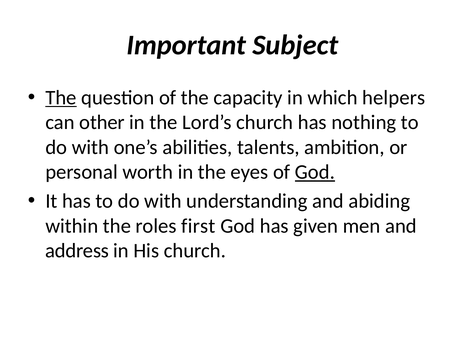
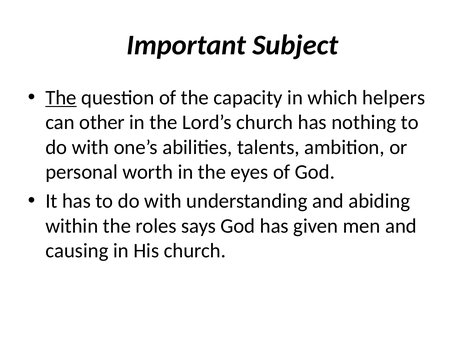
God at (315, 172) underline: present -> none
first: first -> says
address: address -> causing
